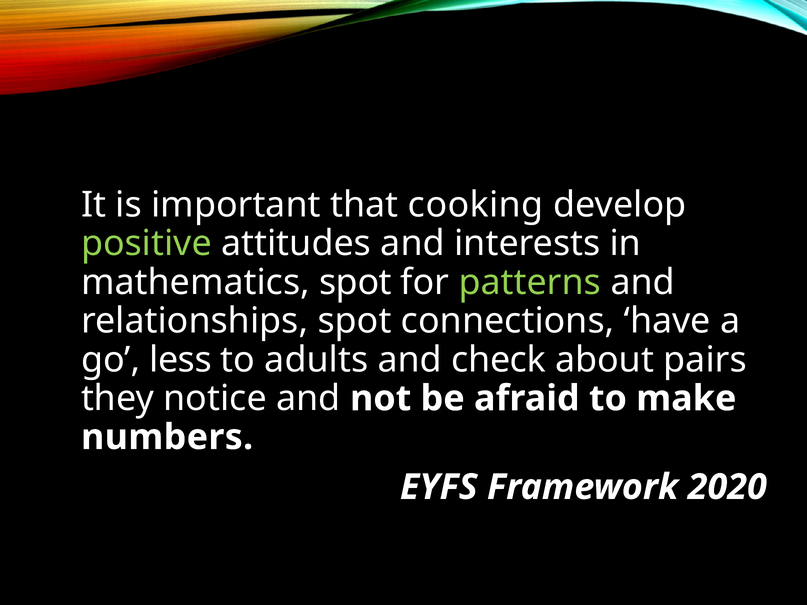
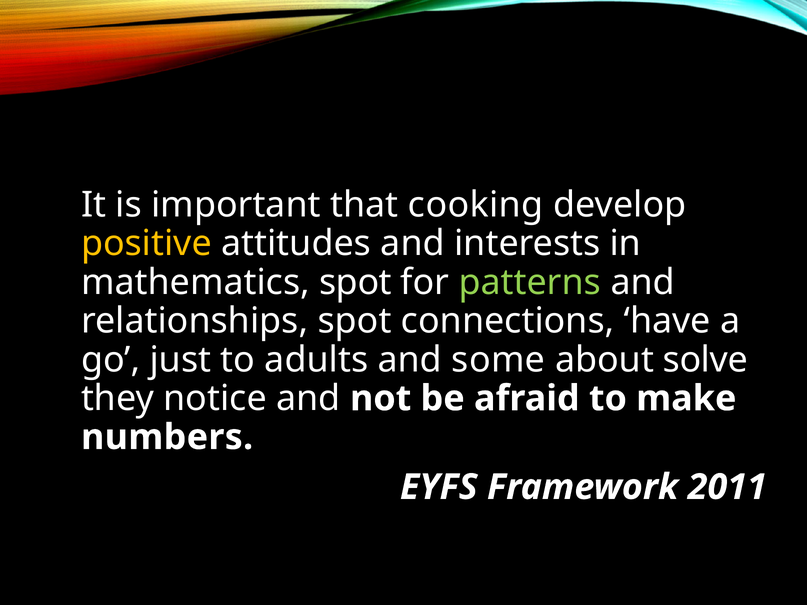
positive colour: light green -> yellow
less: less -> just
check: check -> some
pairs: pairs -> solve
2020: 2020 -> 2011
